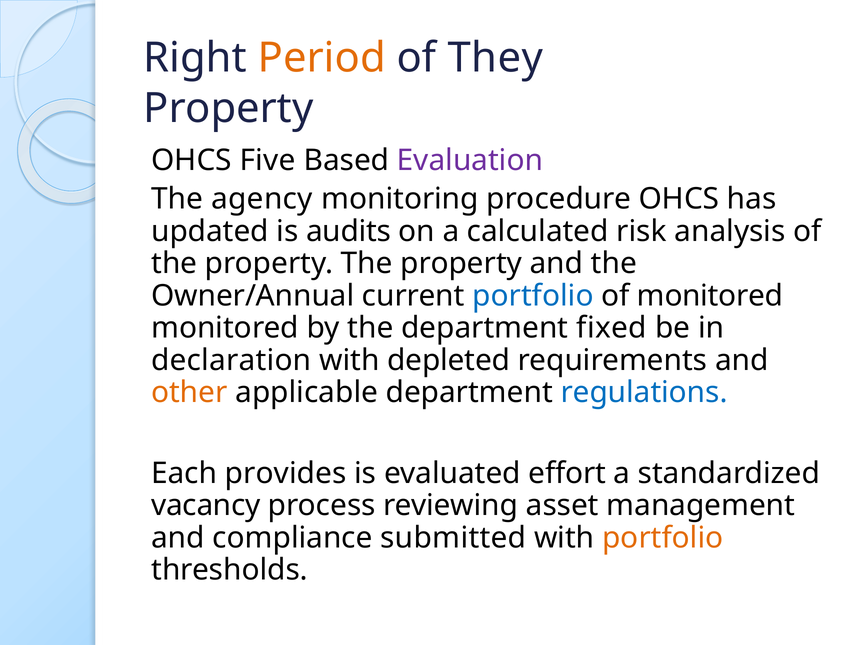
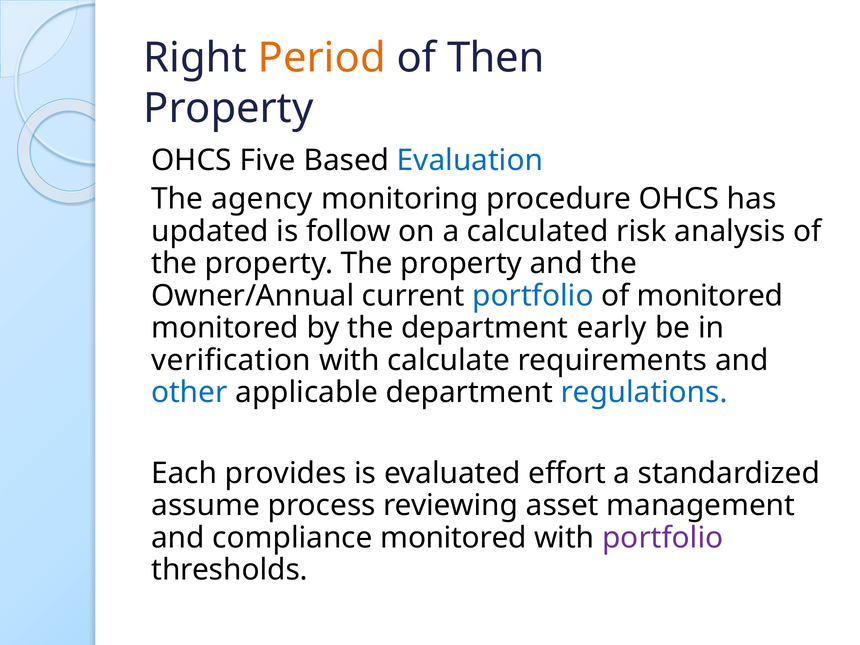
They: They -> Then
Evaluation colour: purple -> blue
audits: audits -> follow
fixed: fixed -> early
declaration: declaration -> verification
depleted: depleted -> calculate
other colour: orange -> blue
vacancy: vacancy -> assume
compliance submitted: submitted -> monitored
portfolio at (663, 538) colour: orange -> purple
